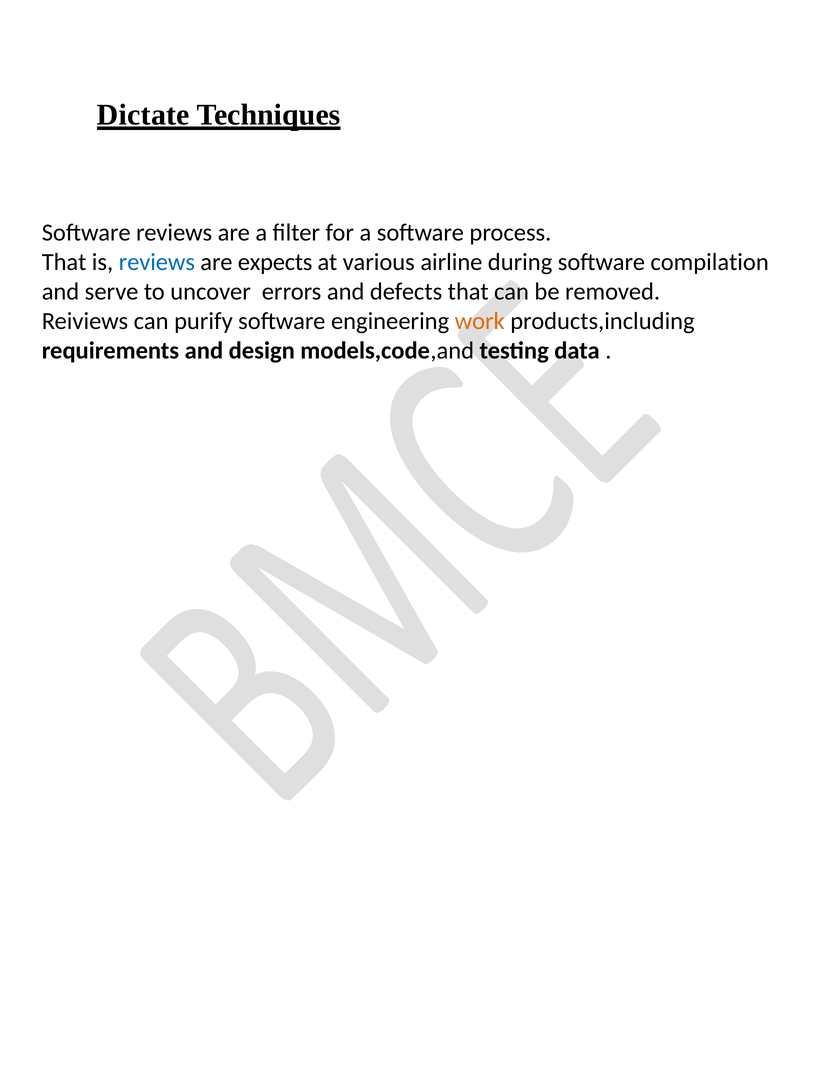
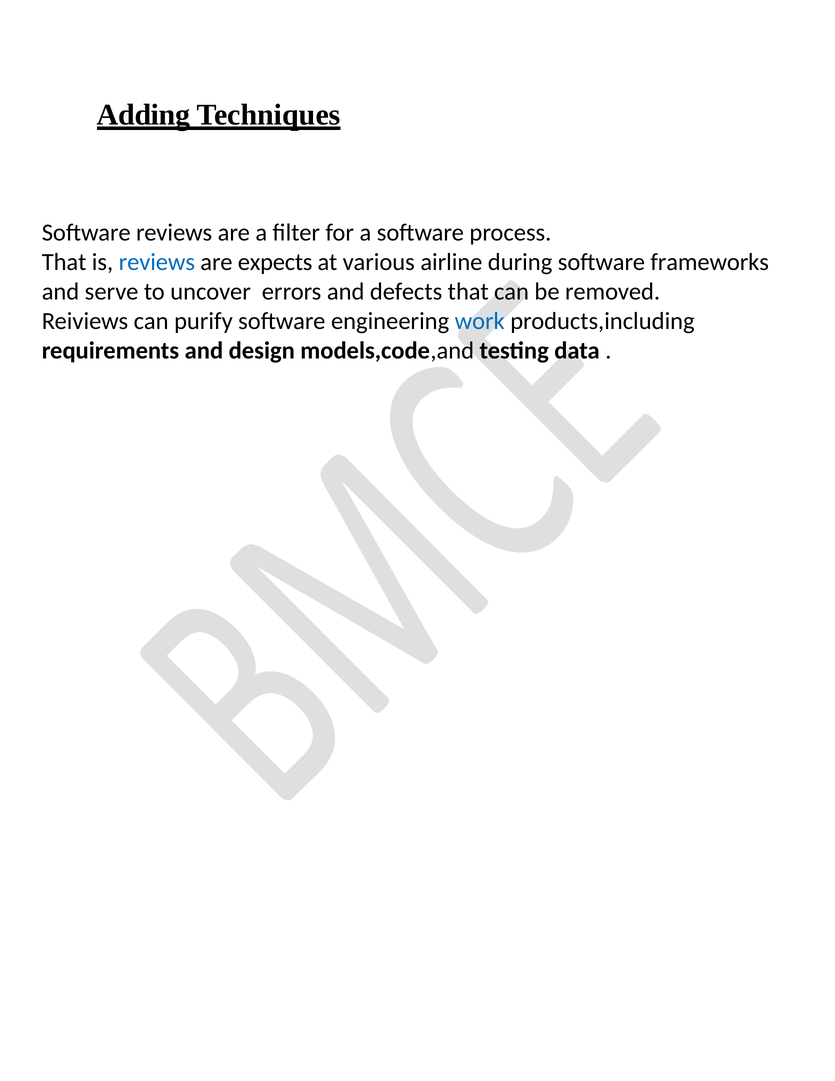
Dictate: Dictate -> Adding
compilation: compilation -> frameworks
work colour: orange -> blue
